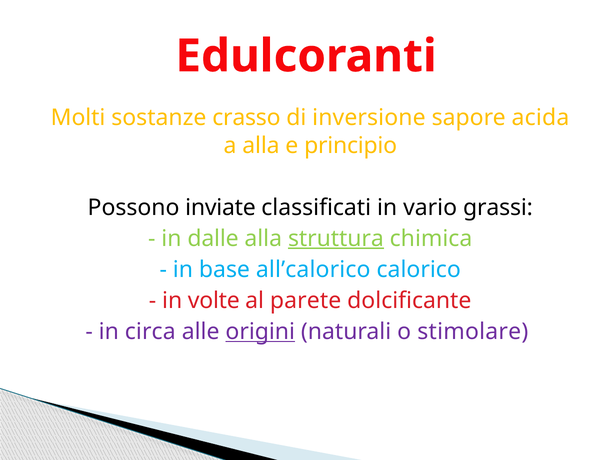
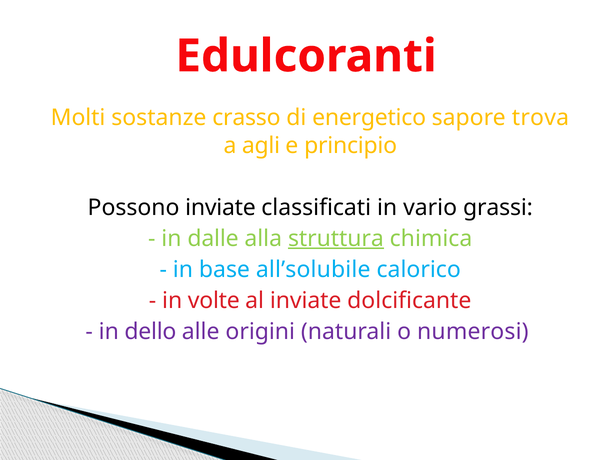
inversione: inversione -> energetico
acida: acida -> trova
a alla: alla -> agli
all’calorico: all’calorico -> all’solubile
al parete: parete -> inviate
circa: circa -> dello
origini underline: present -> none
stimolare: stimolare -> numerosi
